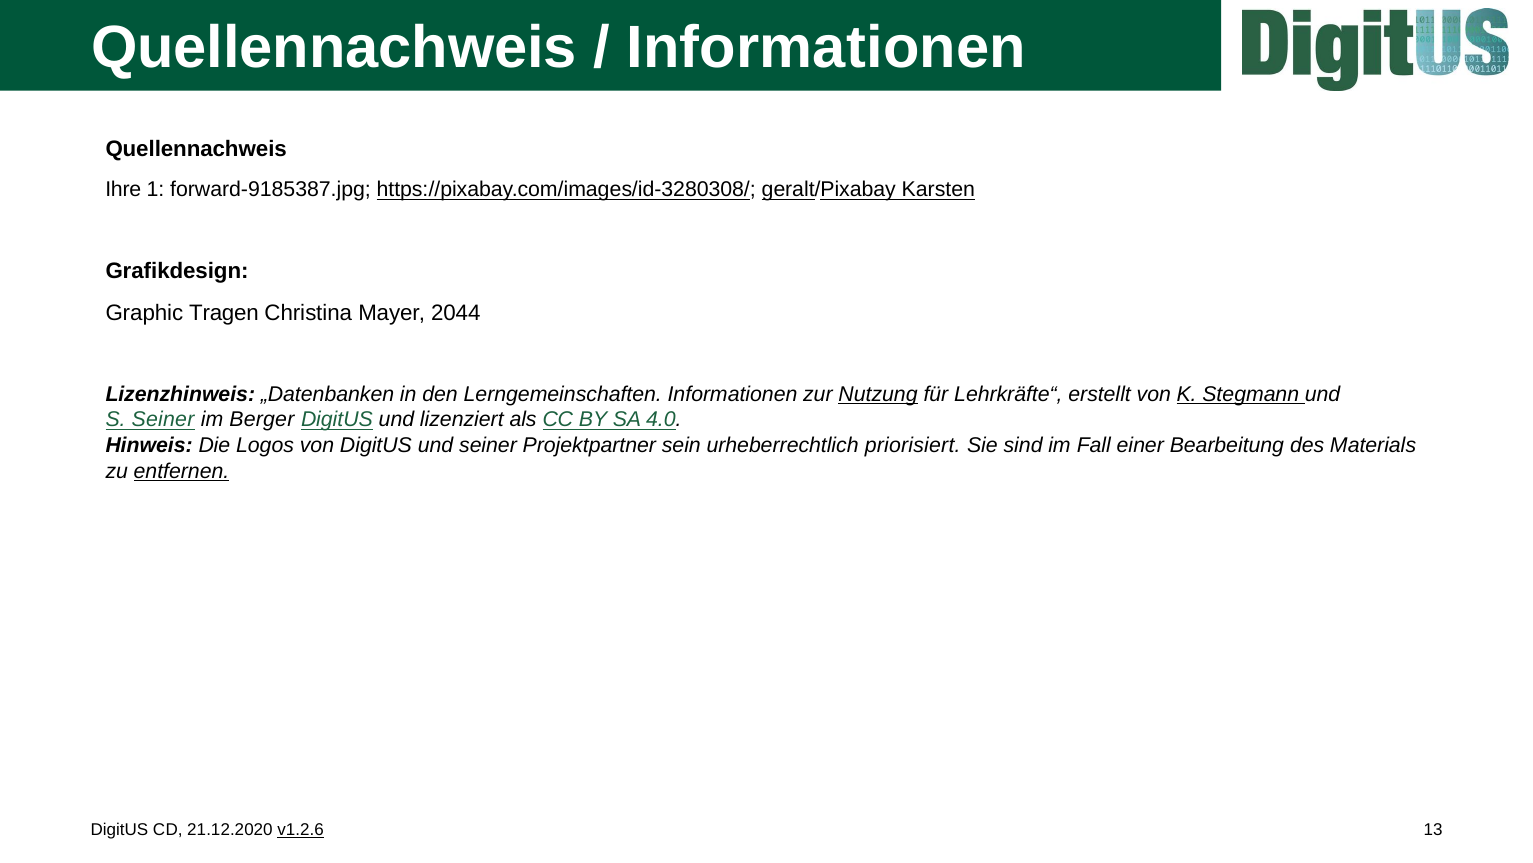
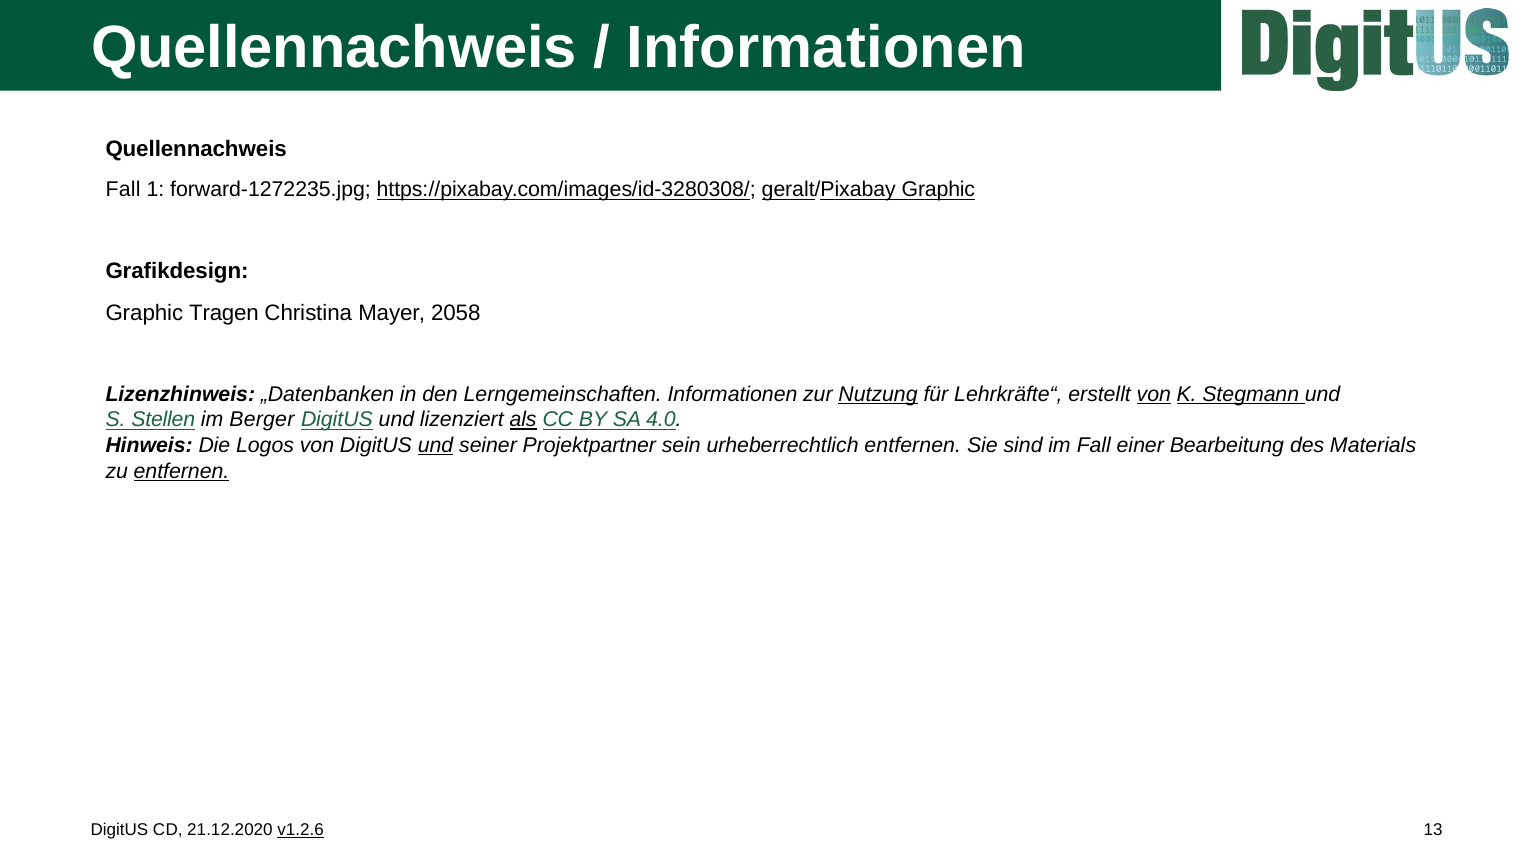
Ihre at (123, 190): Ihre -> Fall
forward-9185387.jpg: forward-9185387.jpg -> forward-1272235.jpg
geralt/Pixabay Karsten: Karsten -> Graphic
2044: 2044 -> 2058
von at (1154, 394) underline: none -> present
S Seiner: Seiner -> Stellen
als underline: none -> present
und at (436, 445) underline: none -> present
urheberrechtlich priorisiert: priorisiert -> entfernen
